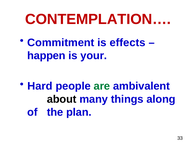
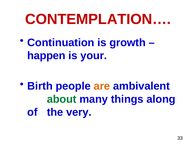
Commitment: Commitment -> Continuation
effects: effects -> growth
Hard: Hard -> Birth
are colour: green -> orange
about colour: black -> green
plan: plan -> very
